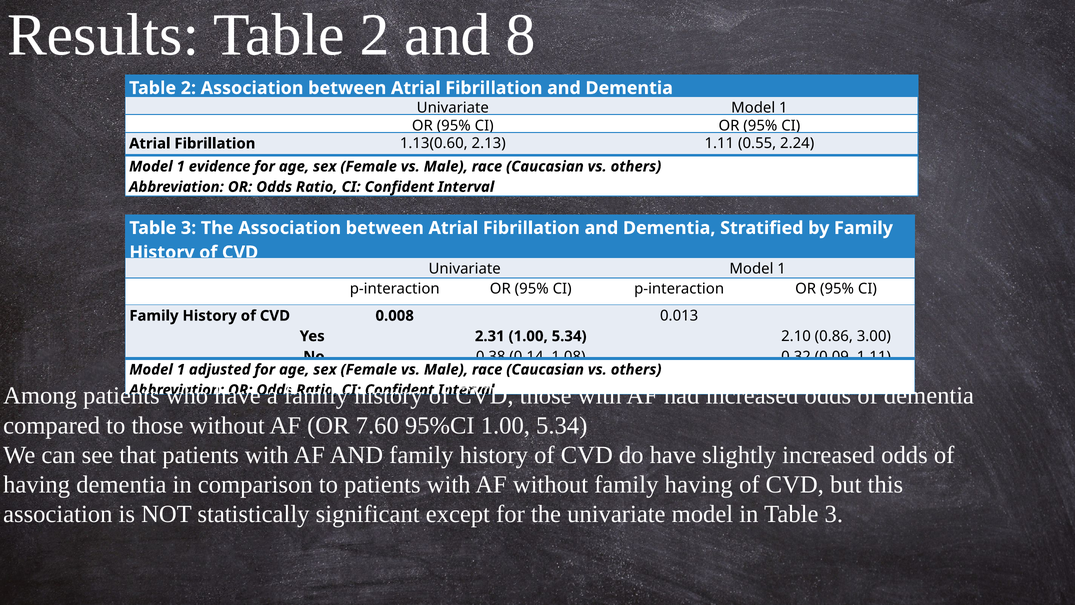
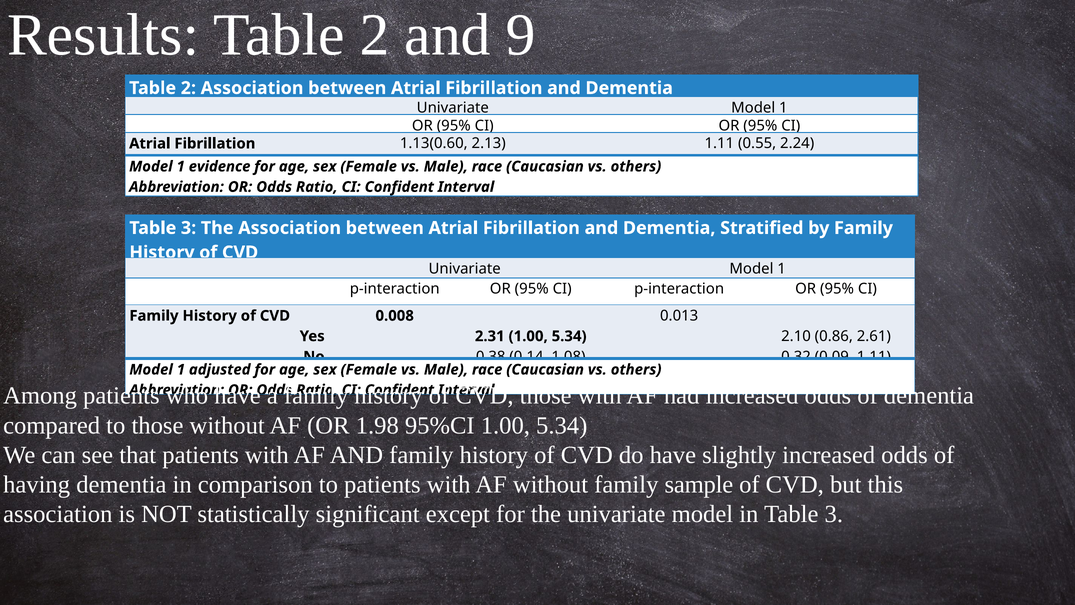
8: 8 -> 9
3.00: 3.00 -> 2.61
7.60: 7.60 -> 1.98
family having: having -> sample
